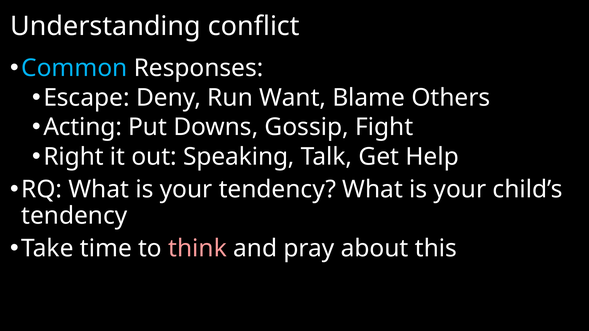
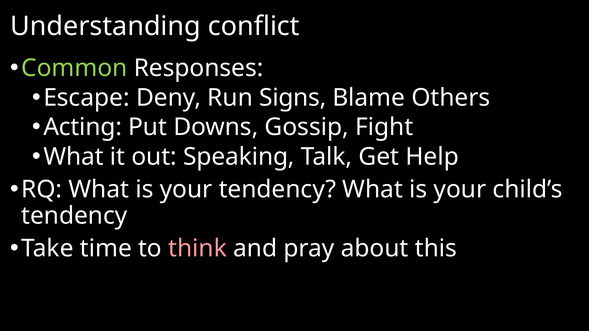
Common colour: light blue -> light green
Want: Want -> Signs
Right at (74, 157): Right -> What
